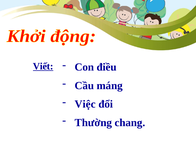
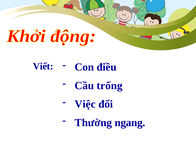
Viết underline: present -> none
máng: máng -> trống
chang: chang -> ngang
